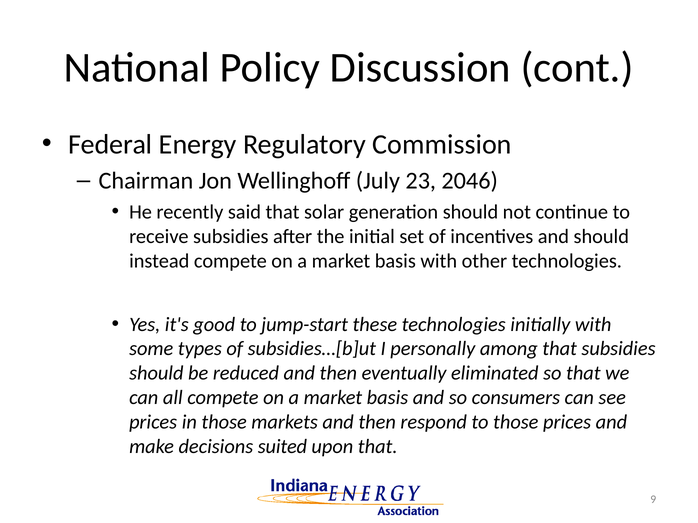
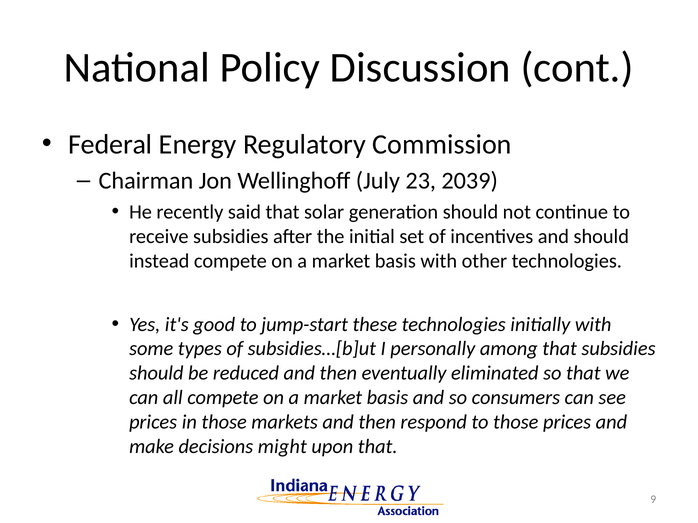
2046: 2046 -> 2039
suited: suited -> might
